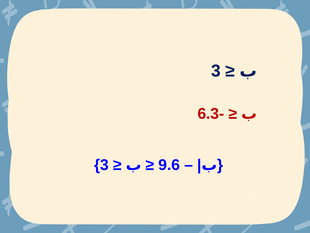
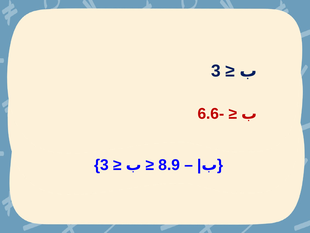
6.3: 6.3 -> 6.6
9.6: 9.6 -> 8.9
